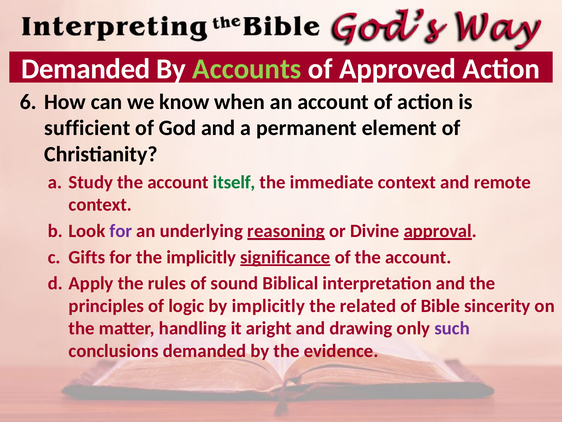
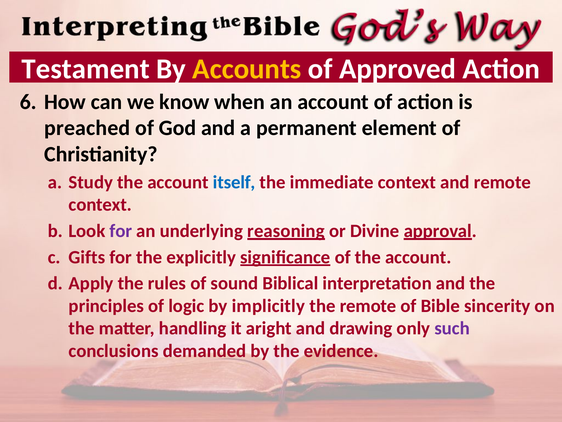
Demanded at (86, 69): Demanded -> Testament
Accounts colour: light green -> yellow
sufficient: sufficient -> preached
itself colour: green -> blue
the implicitly: implicitly -> explicitly
the related: related -> remote
